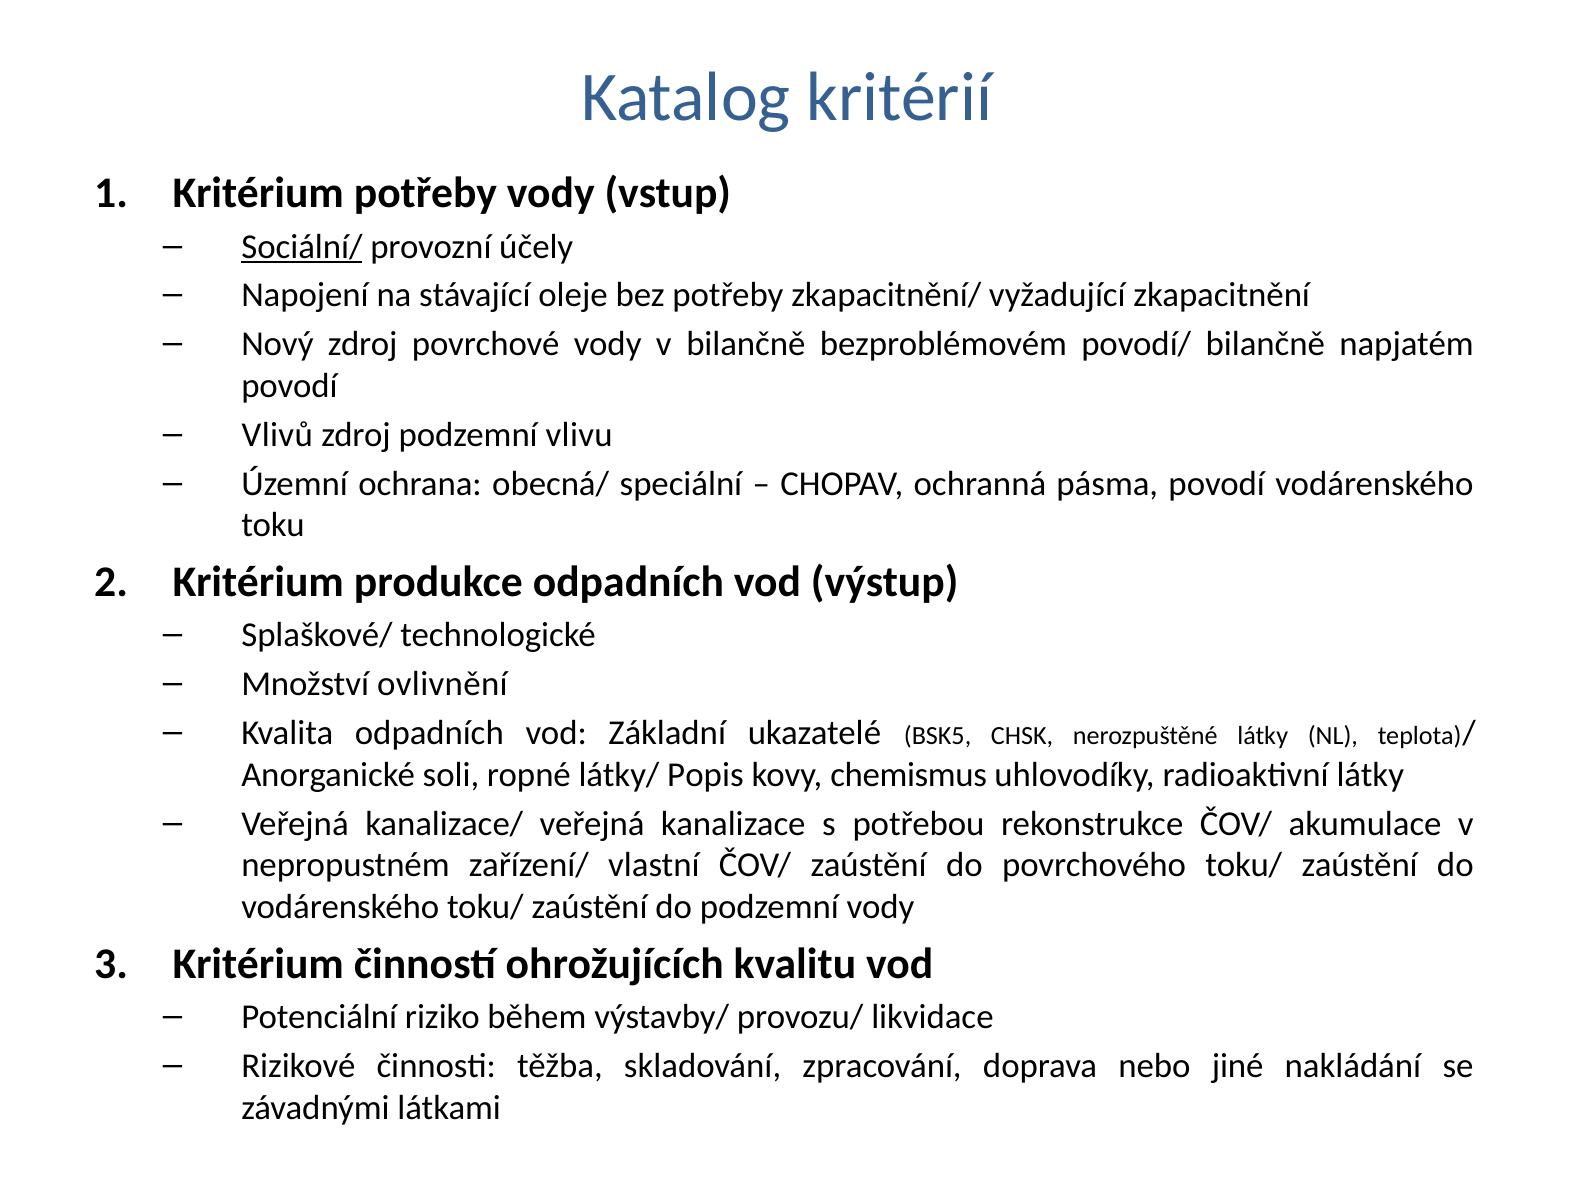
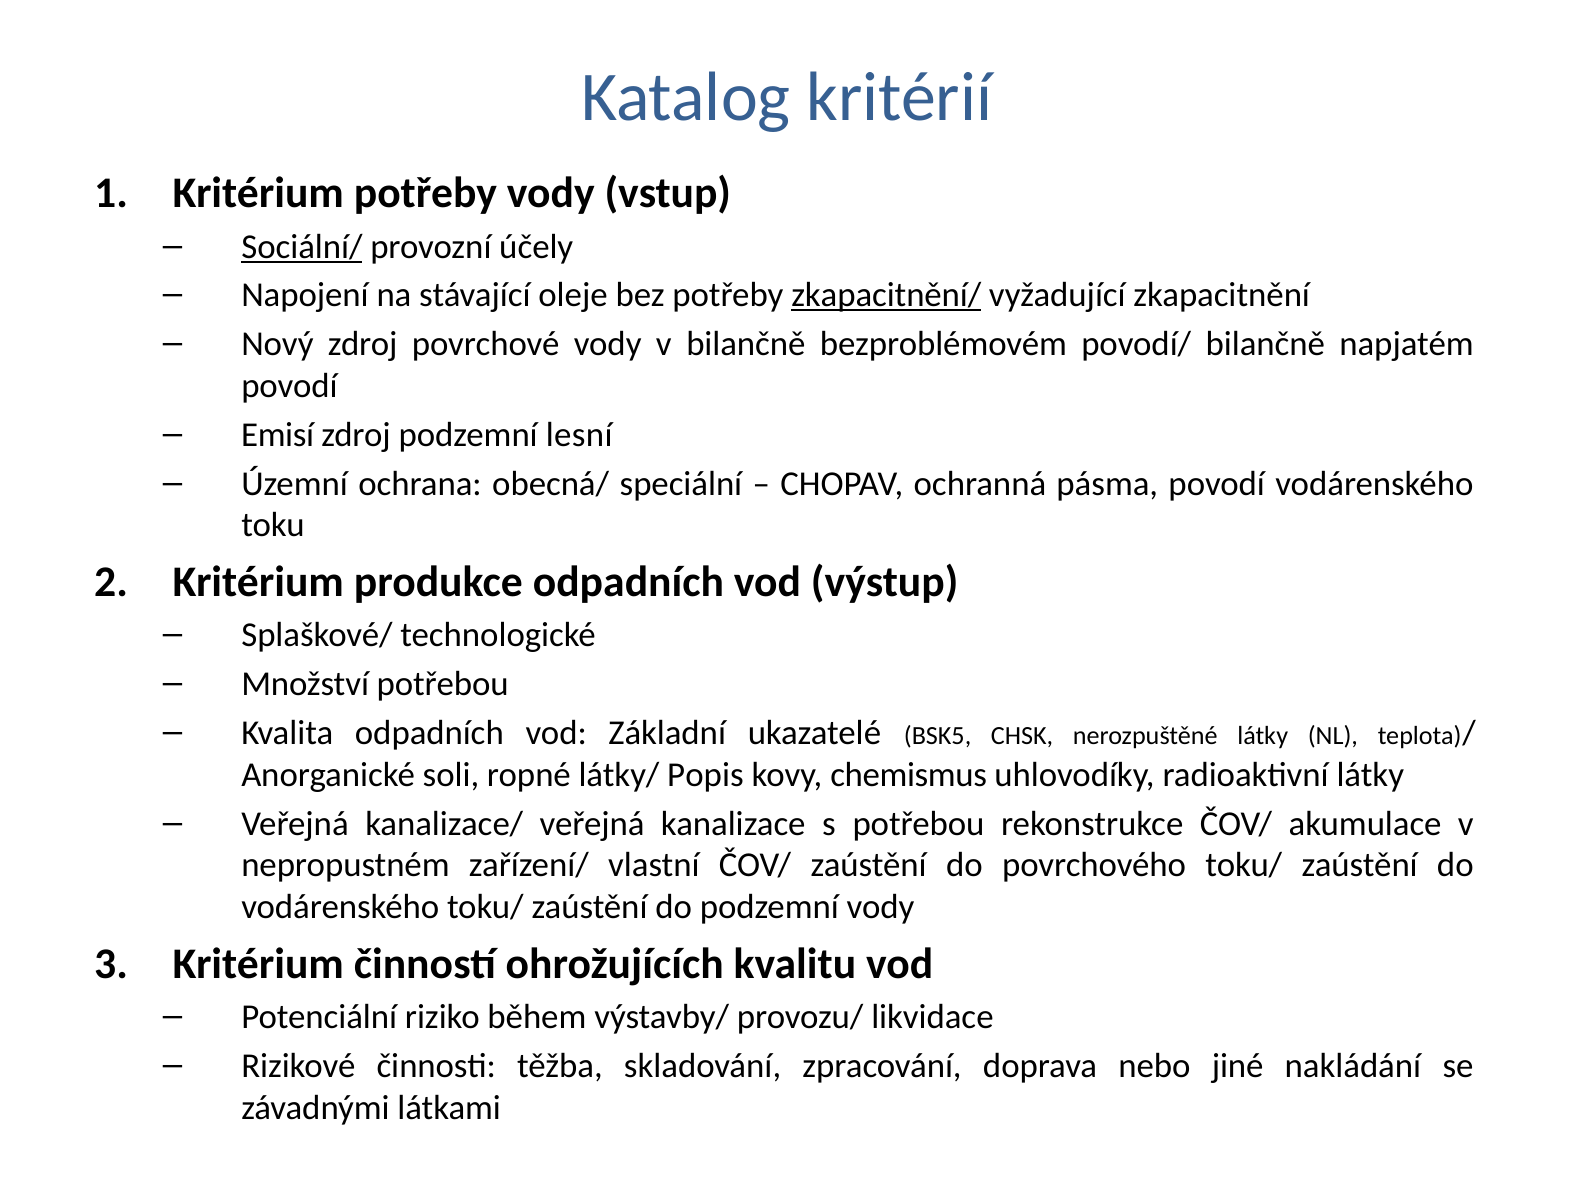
zkapacitnění/ underline: none -> present
Vlivů: Vlivů -> Emisí
vlivu: vlivu -> lesní
Množství ovlivnění: ovlivnění -> potřebou
